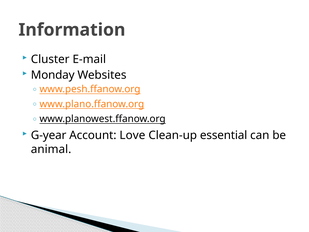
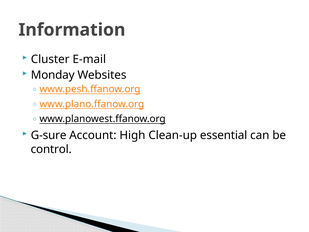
G-year: G-year -> G-sure
Love: Love -> High
animal: animal -> control
